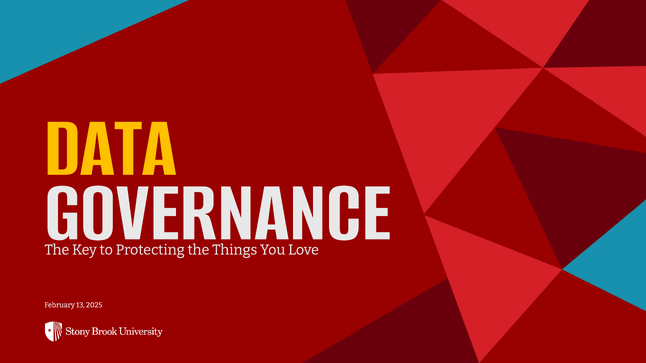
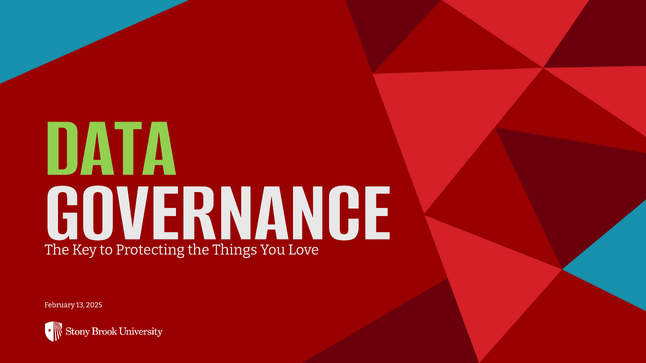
DATA colour: yellow -> light green
